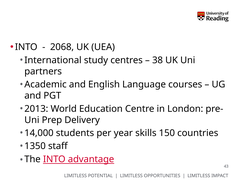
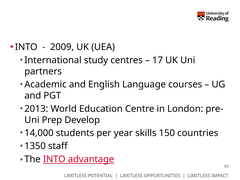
2068: 2068 -> 2009
38: 38 -> 17
Delivery: Delivery -> Develop
